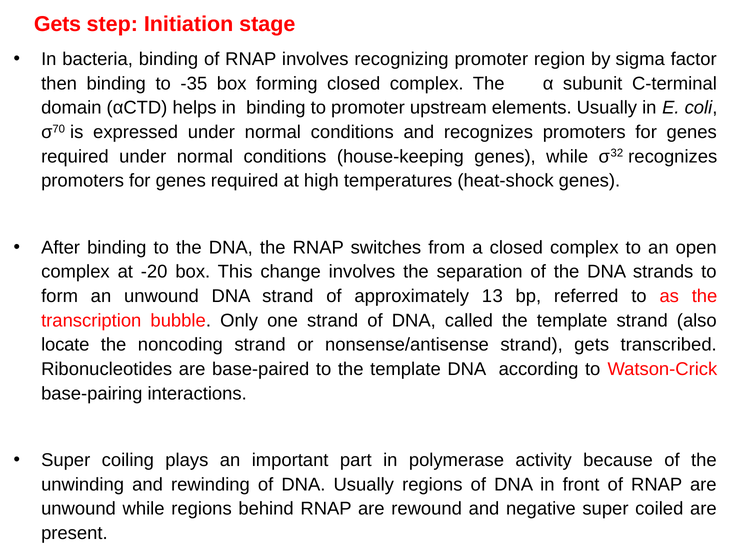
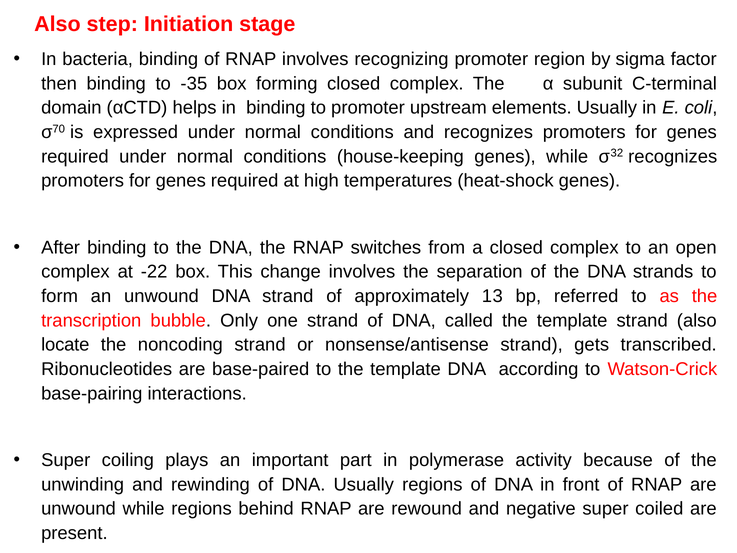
Gets at (57, 24): Gets -> Also
-20: -20 -> -22
